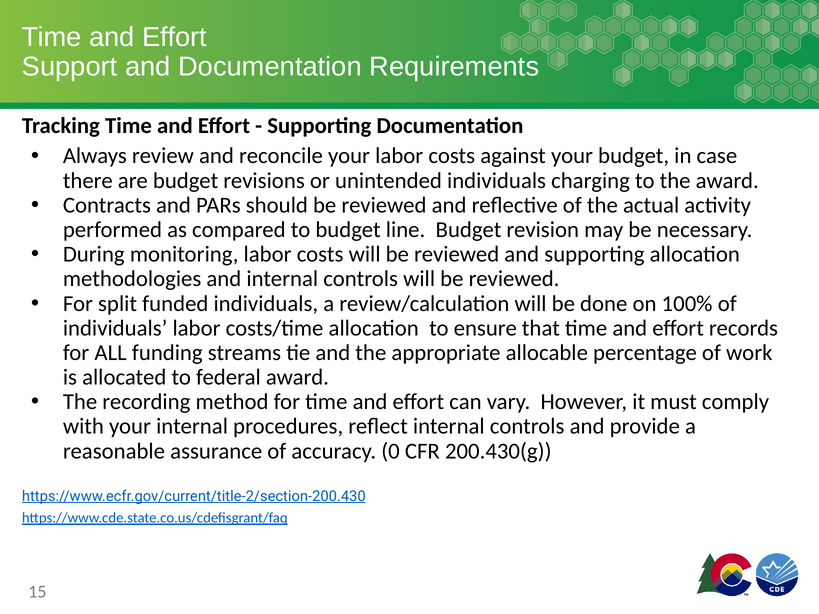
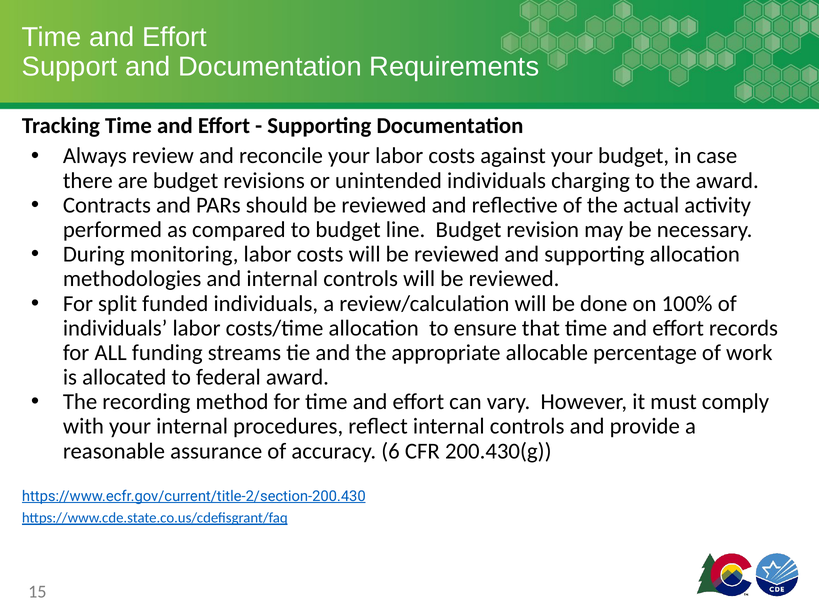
0: 0 -> 6
